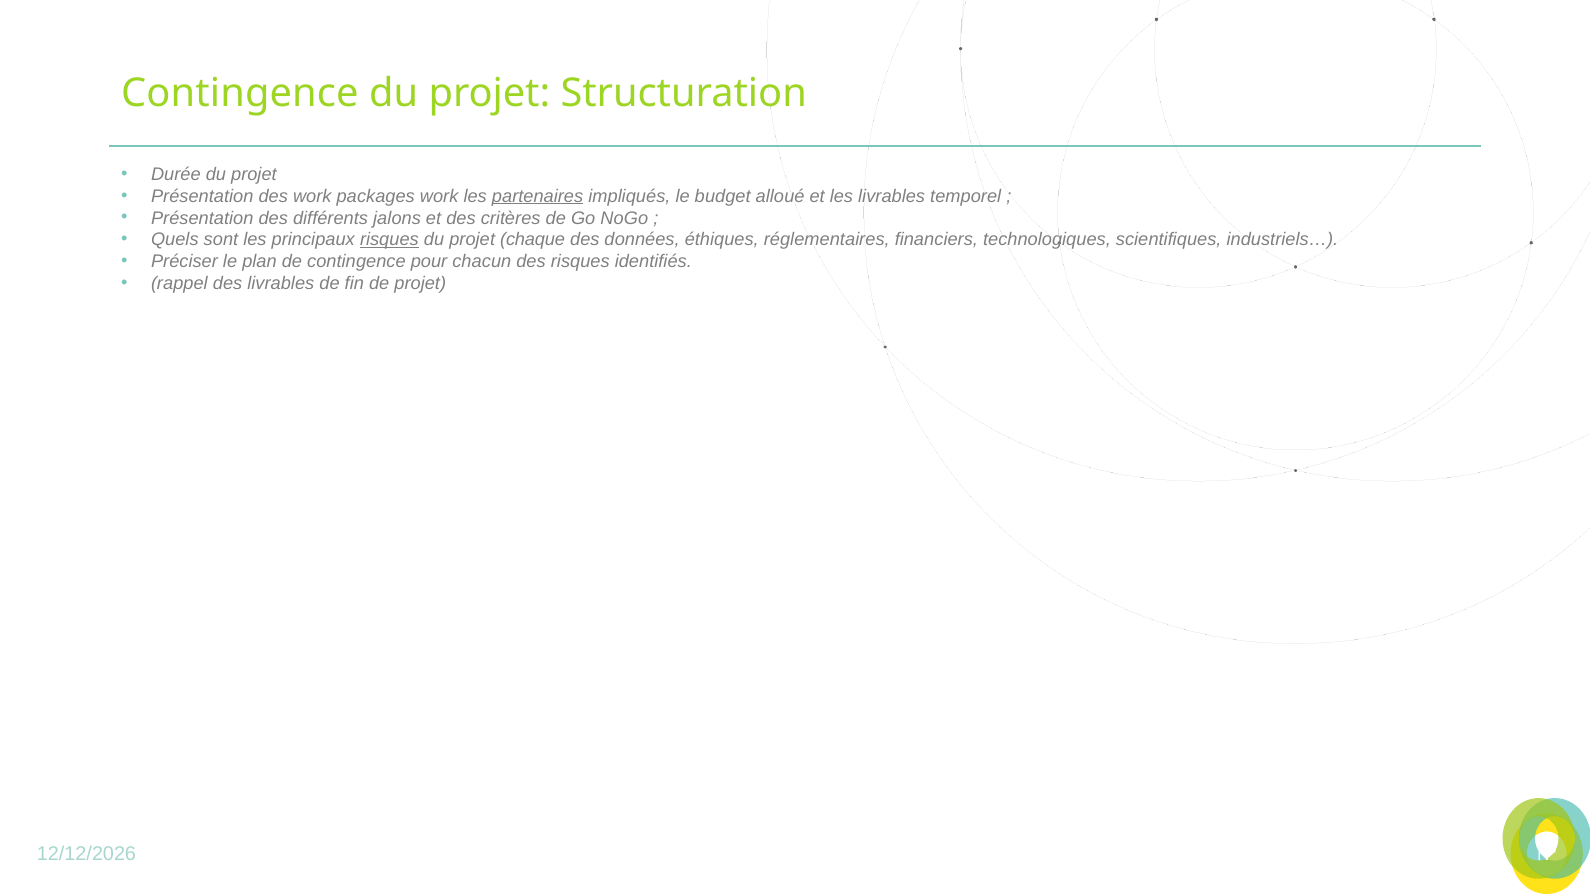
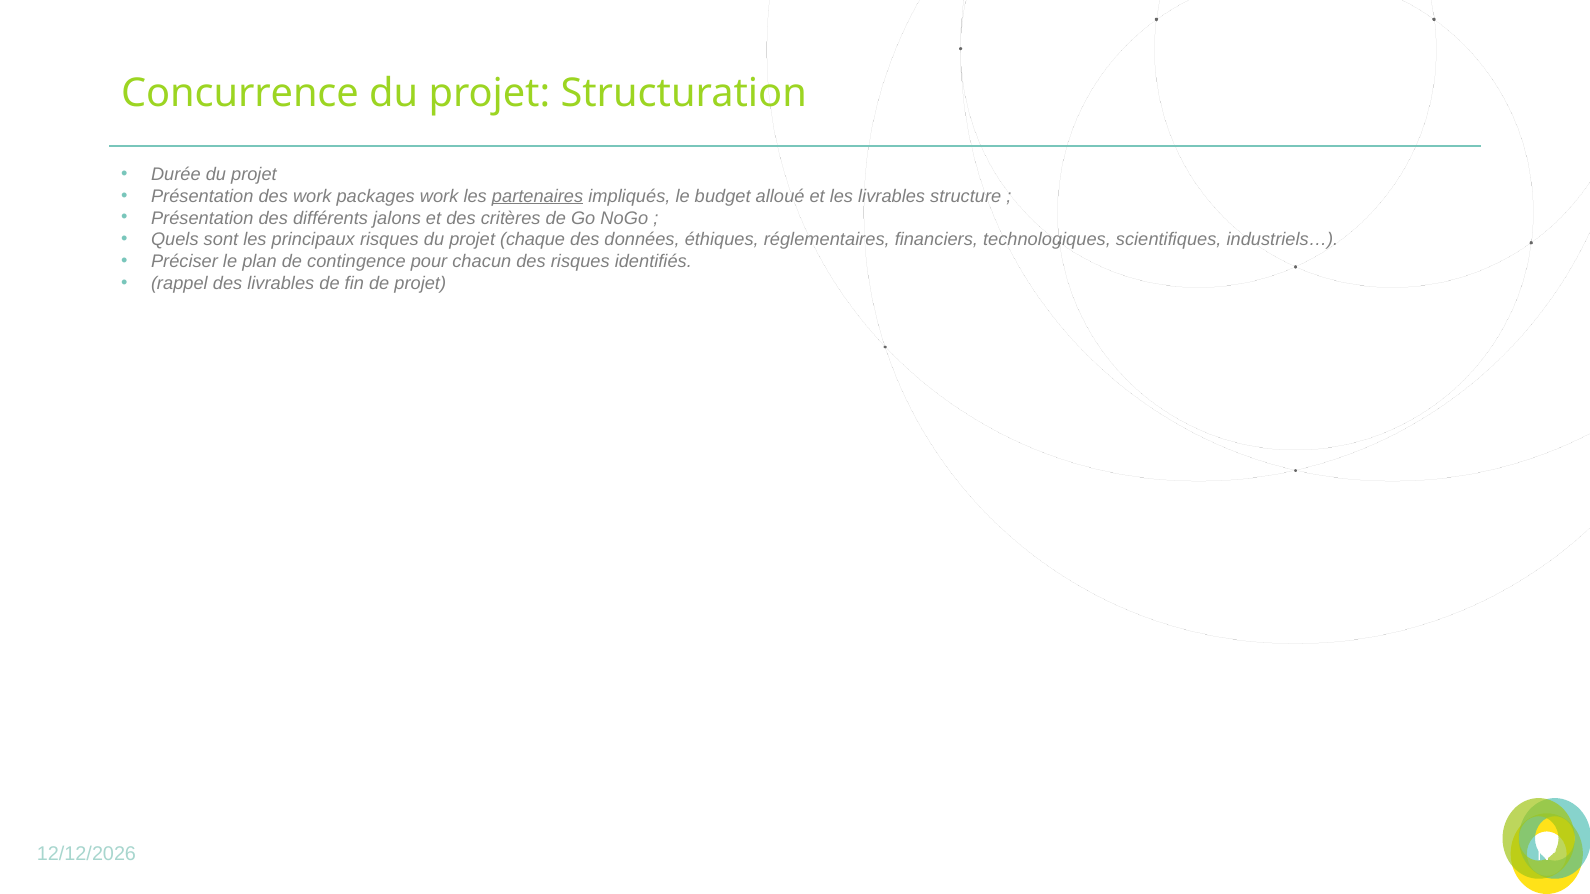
Contingence at (240, 93): Contingence -> Concurrence
temporel: temporel -> structure
risques at (389, 240) underline: present -> none
